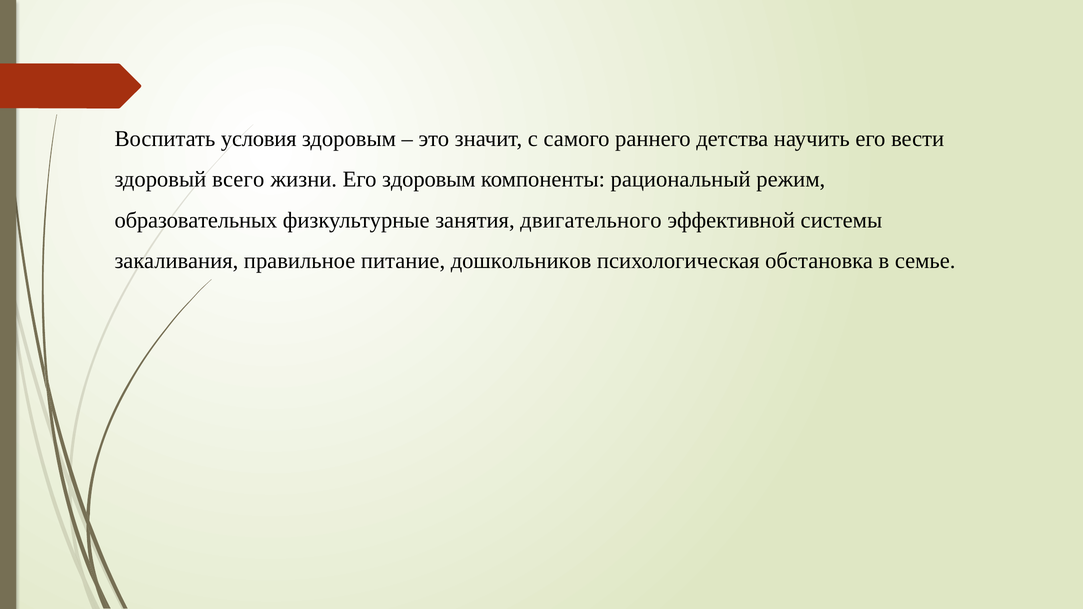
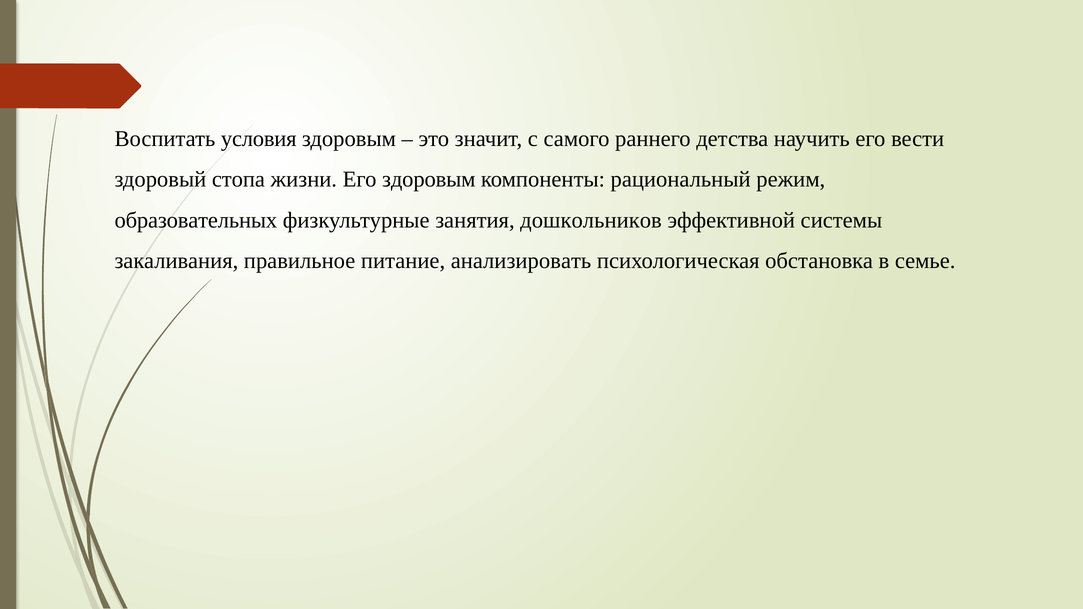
всего: всего -> стопа
двигательного: двигательного -> дошкольников
дошкольников: дошкольников -> анализировать
